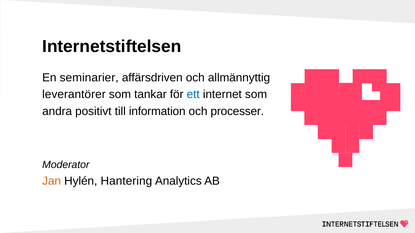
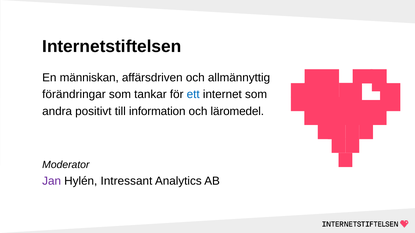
seminarier: seminarier -> människan
leverantörer: leverantörer -> förändringar
processer: processer -> läromedel
Jan colour: orange -> purple
Hantering: Hantering -> Intressant
